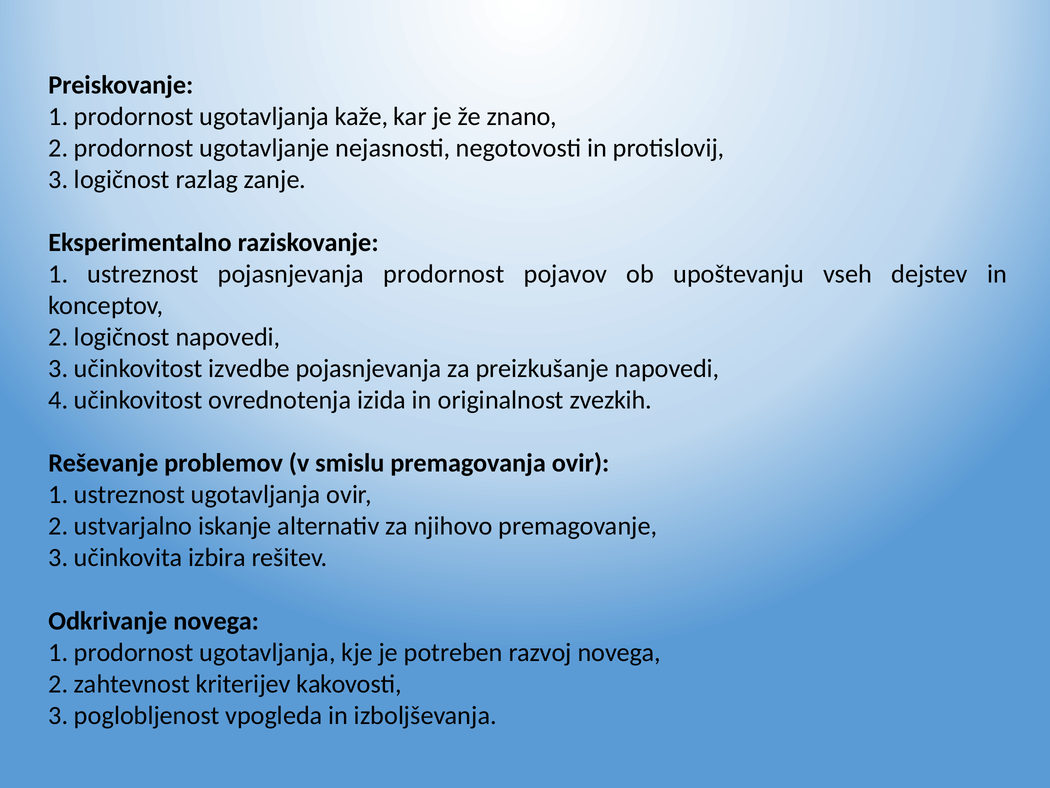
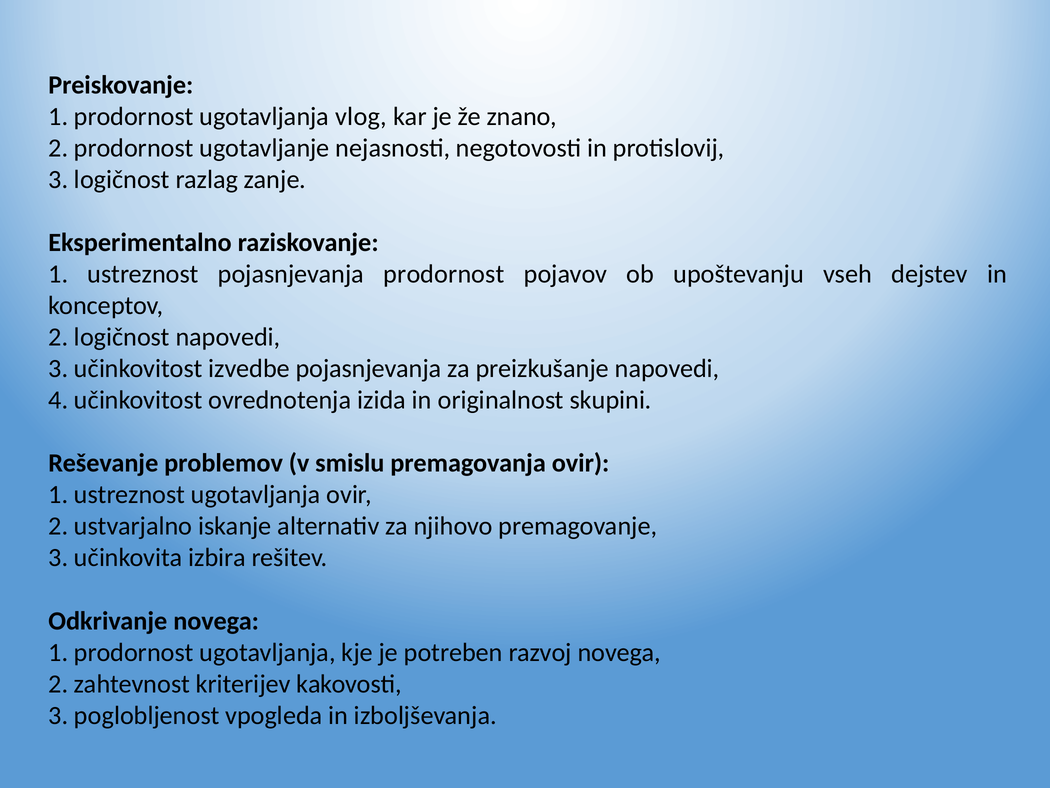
kaže: kaže -> vlog
zvezkih: zvezkih -> skupini
